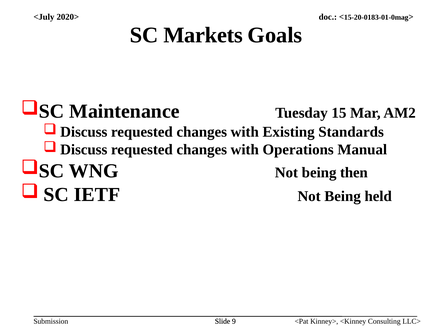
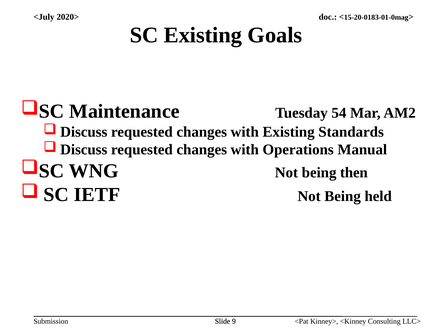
SC Markets: Markets -> Existing
15: 15 -> 54
